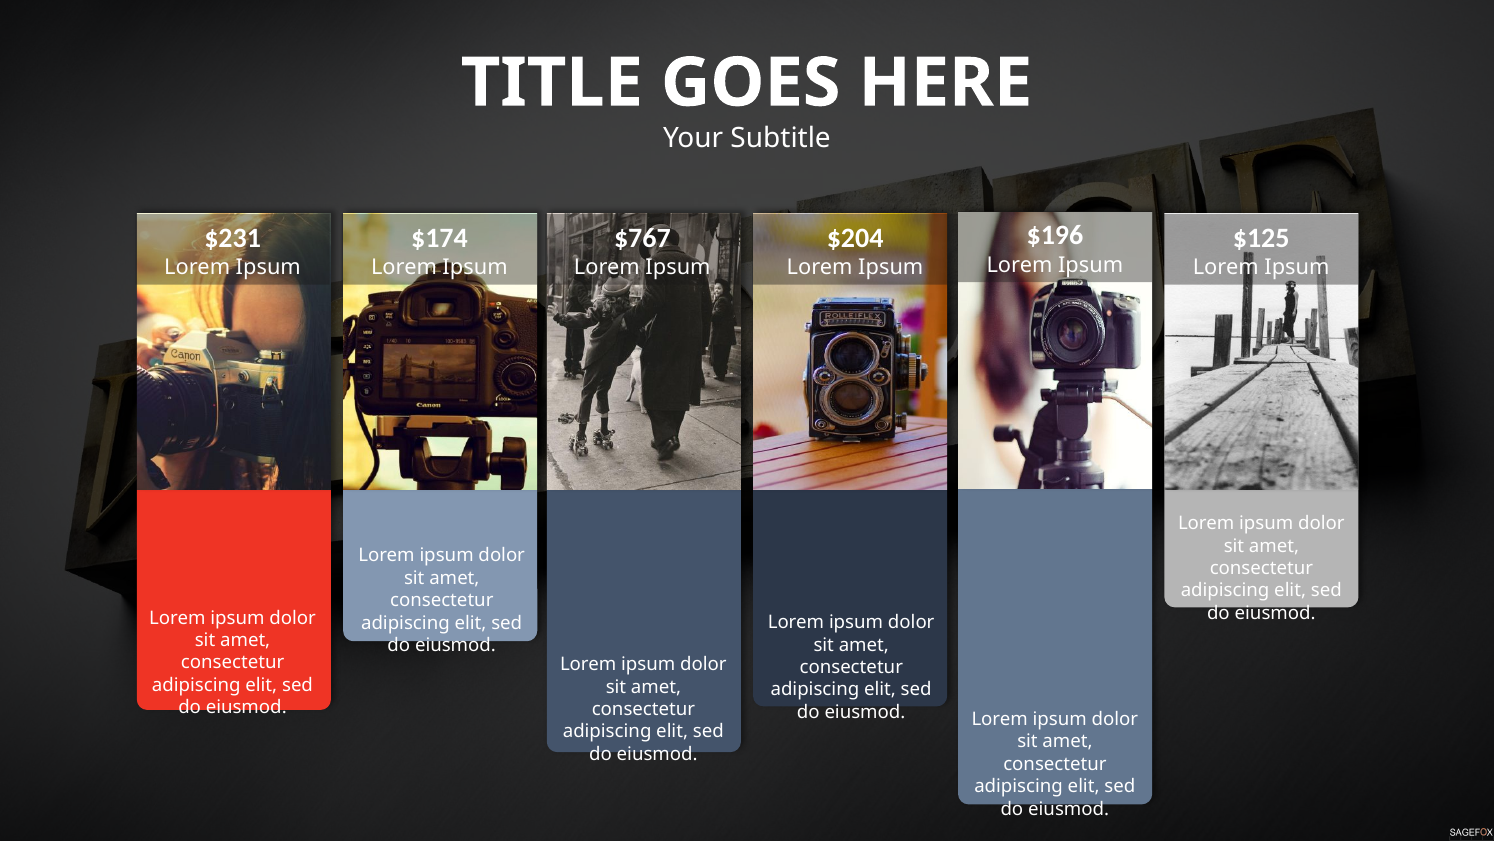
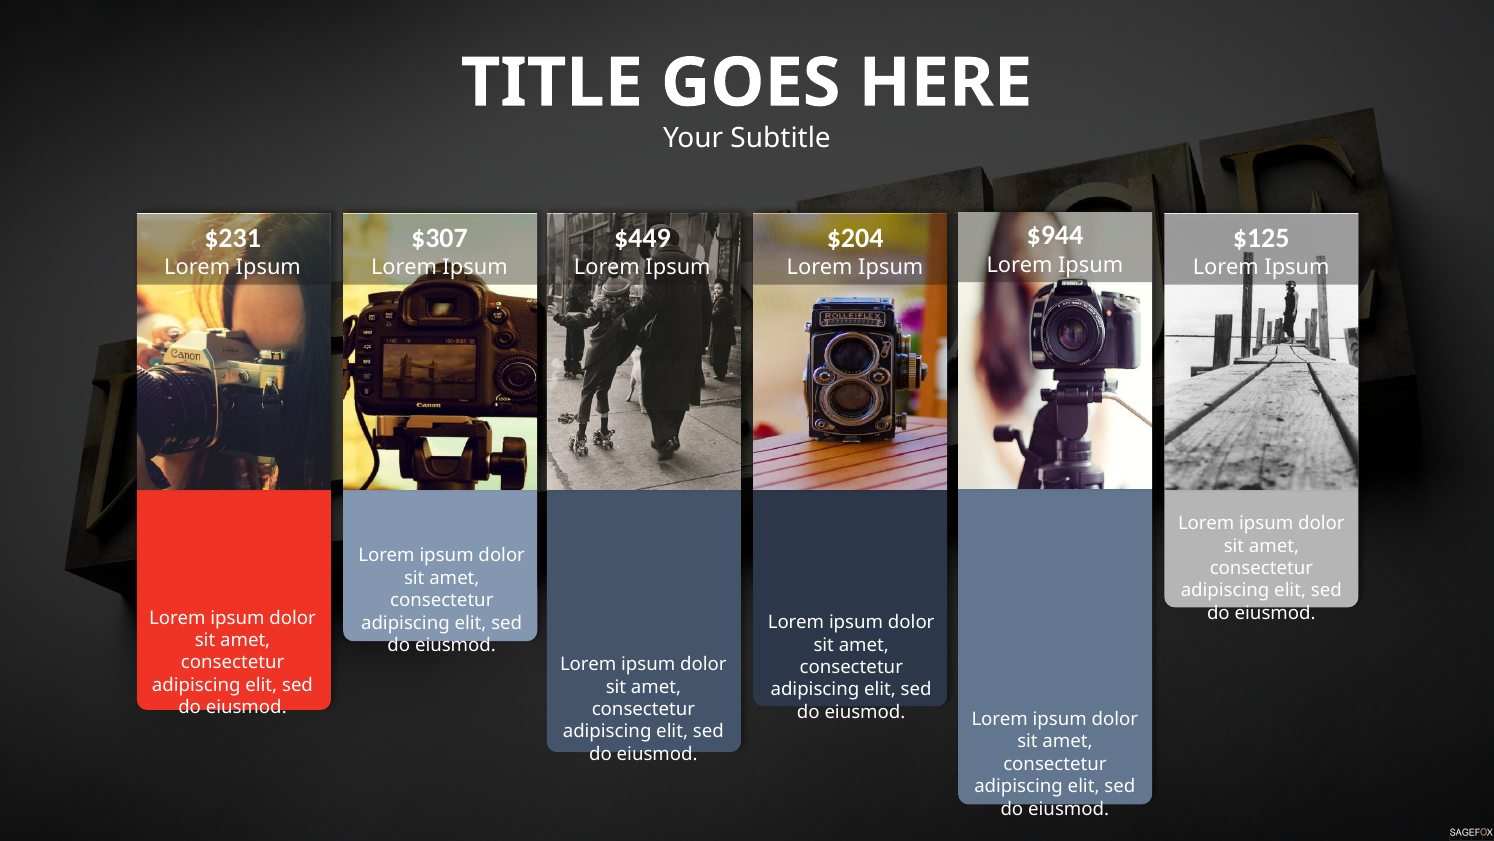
$196: $196 -> $944
$174: $174 -> $307
$767: $767 -> $449
